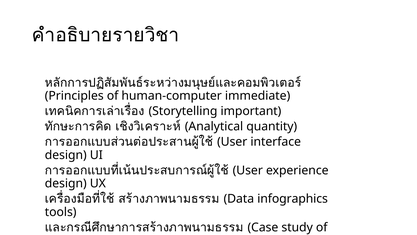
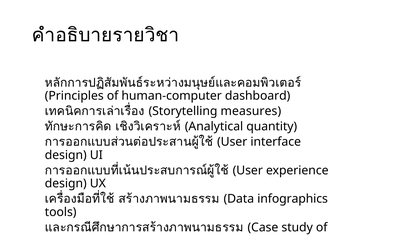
immediate: immediate -> dashboard
important: important -> measures
